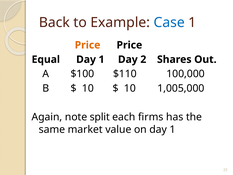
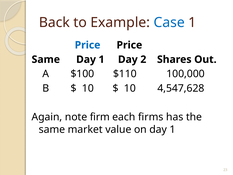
Price at (88, 45) colour: orange -> blue
Equal at (46, 59): Equal -> Same
1,005,000: 1,005,000 -> 4,547,628
split: split -> firm
